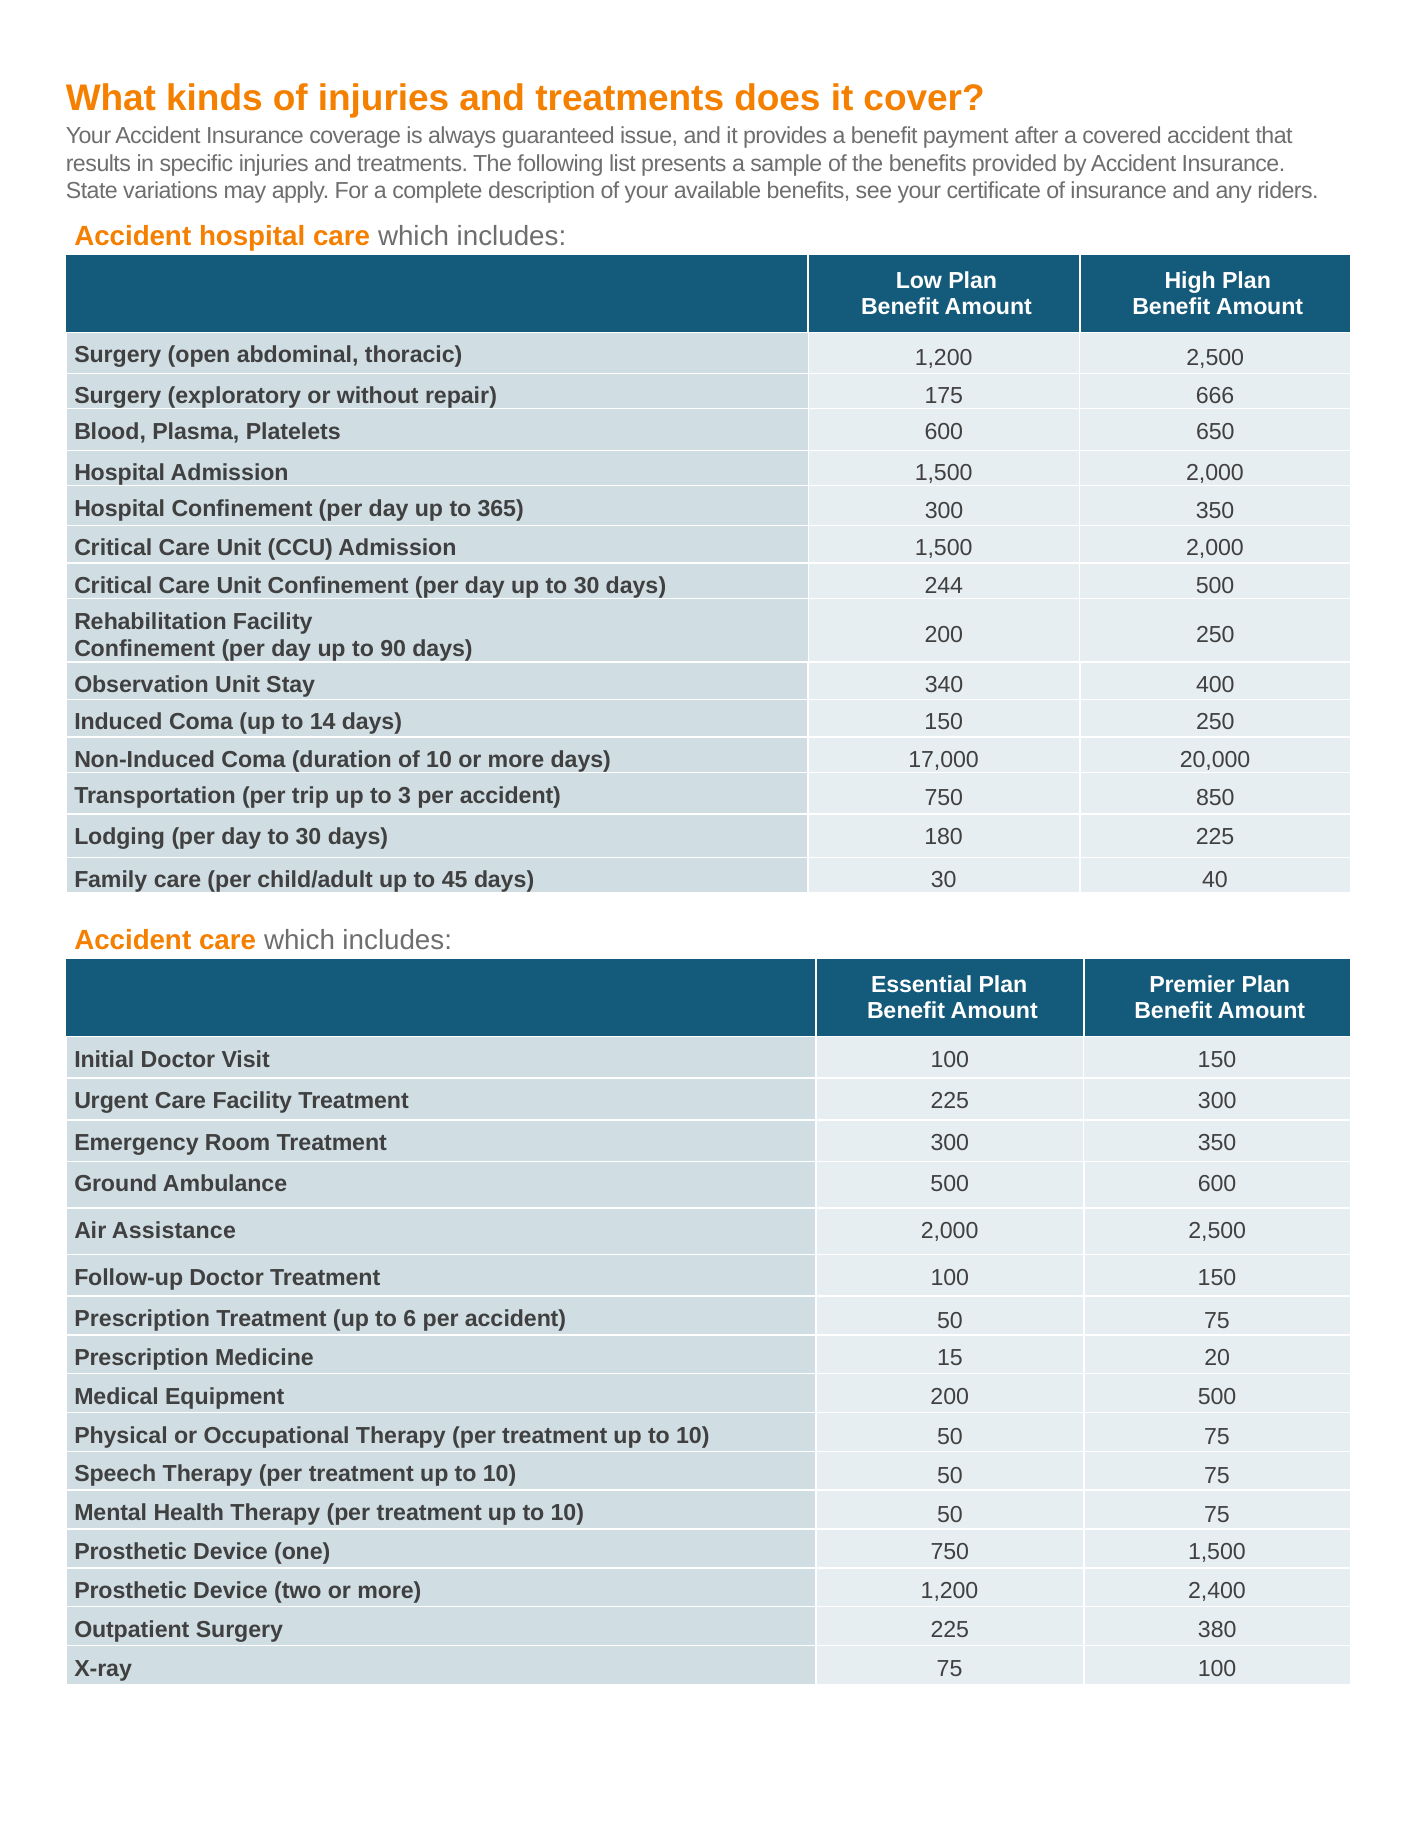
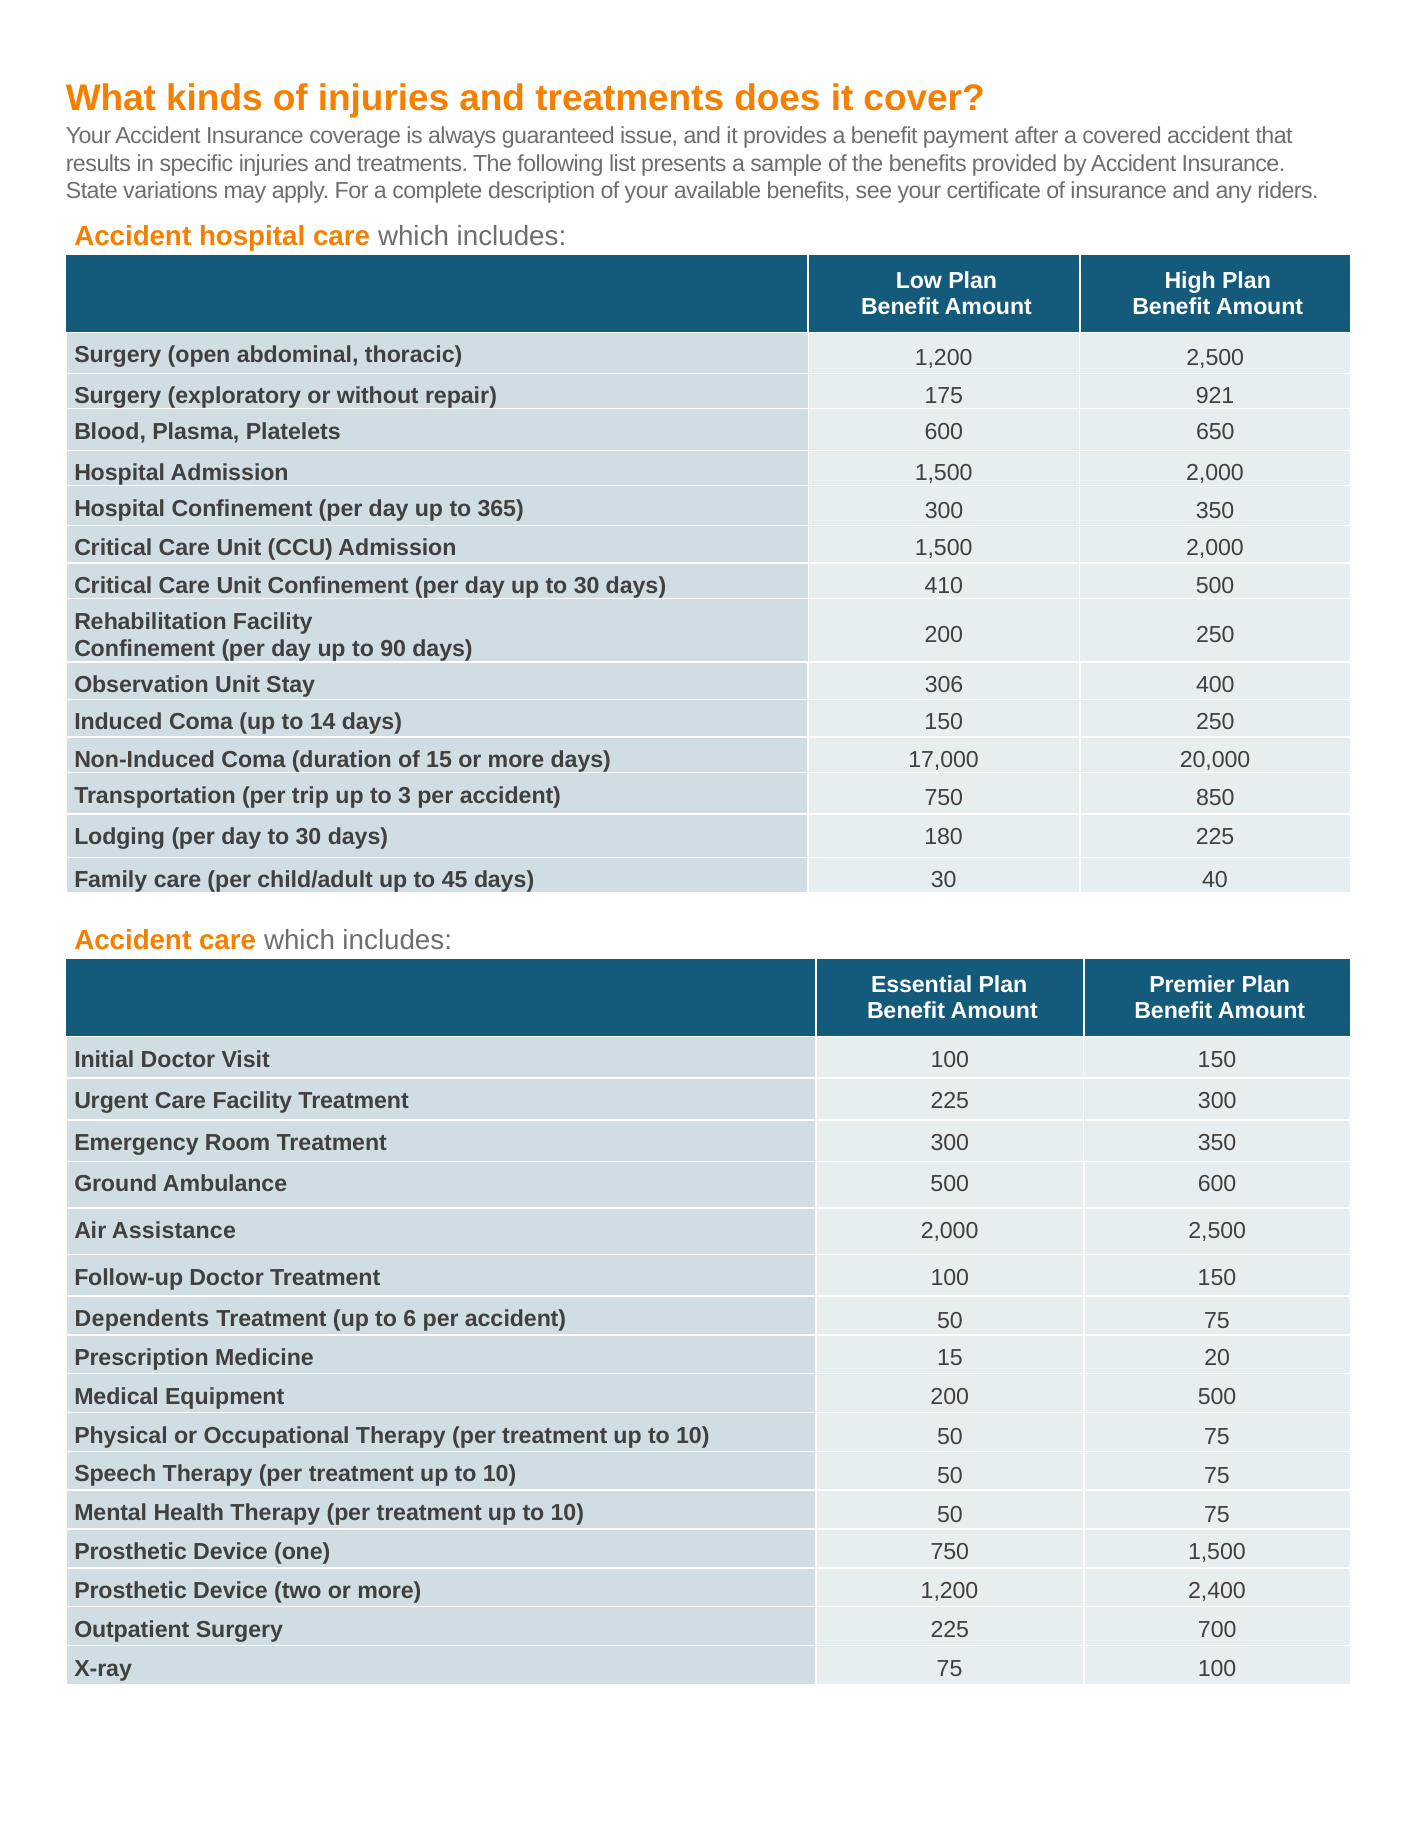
666: 666 -> 921
244: 244 -> 410
340: 340 -> 306
of 10: 10 -> 15
Prescription at (142, 1320): Prescription -> Dependents
380: 380 -> 700
